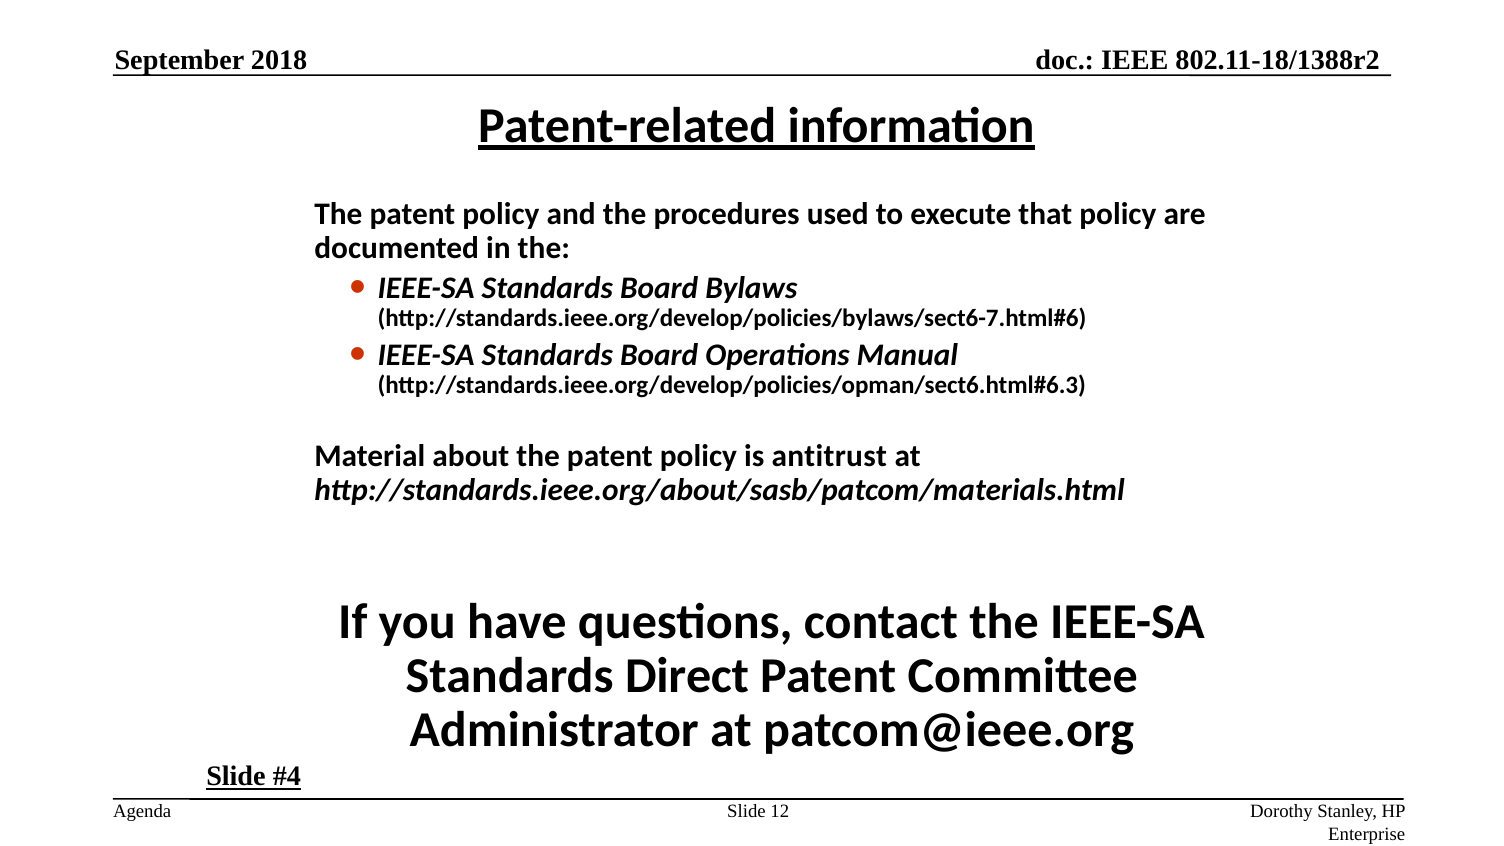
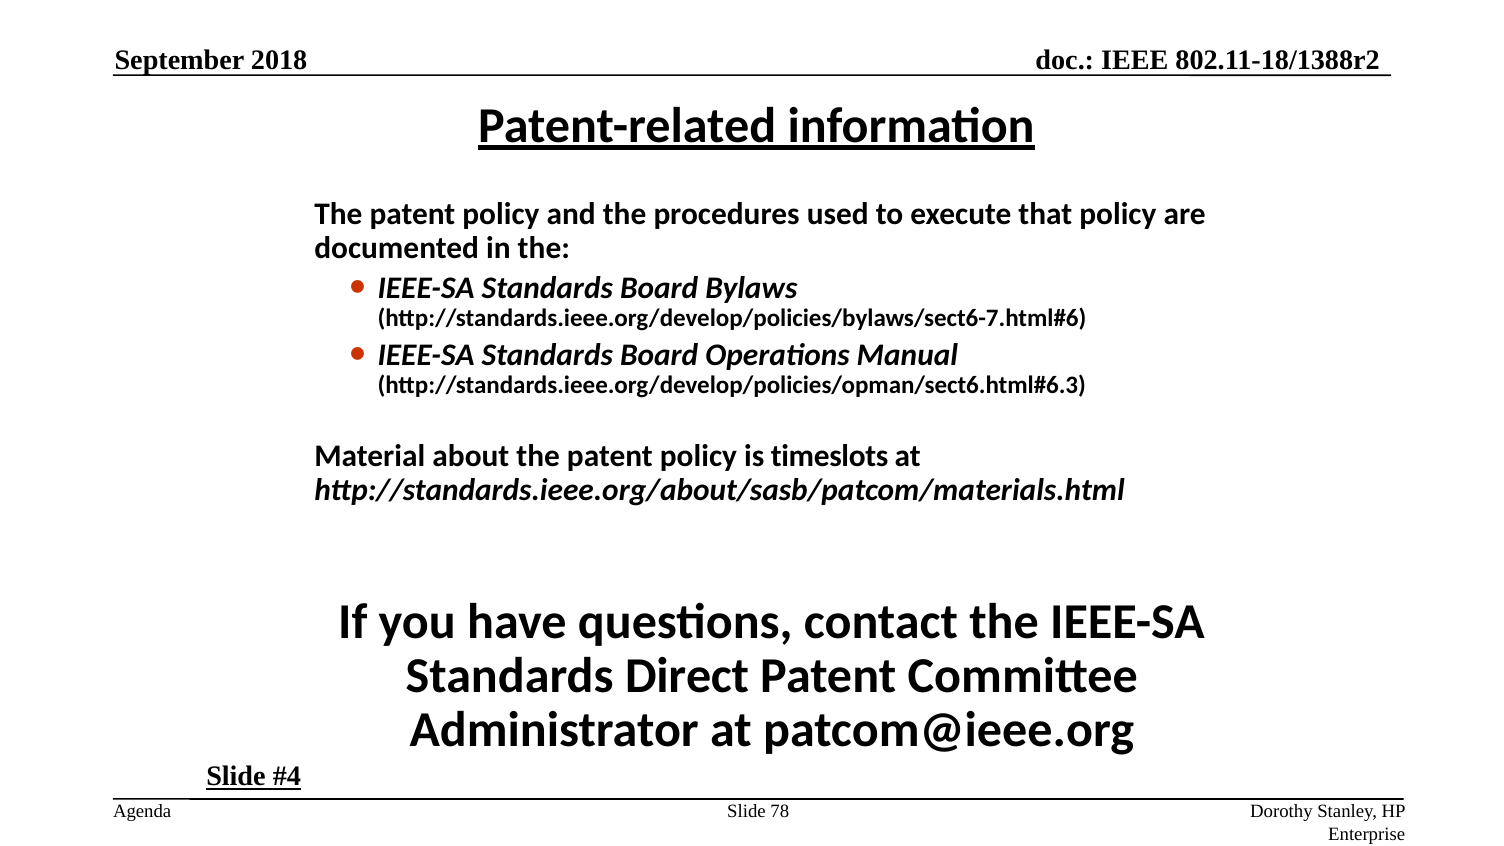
antitrust: antitrust -> timeslots
12: 12 -> 78
